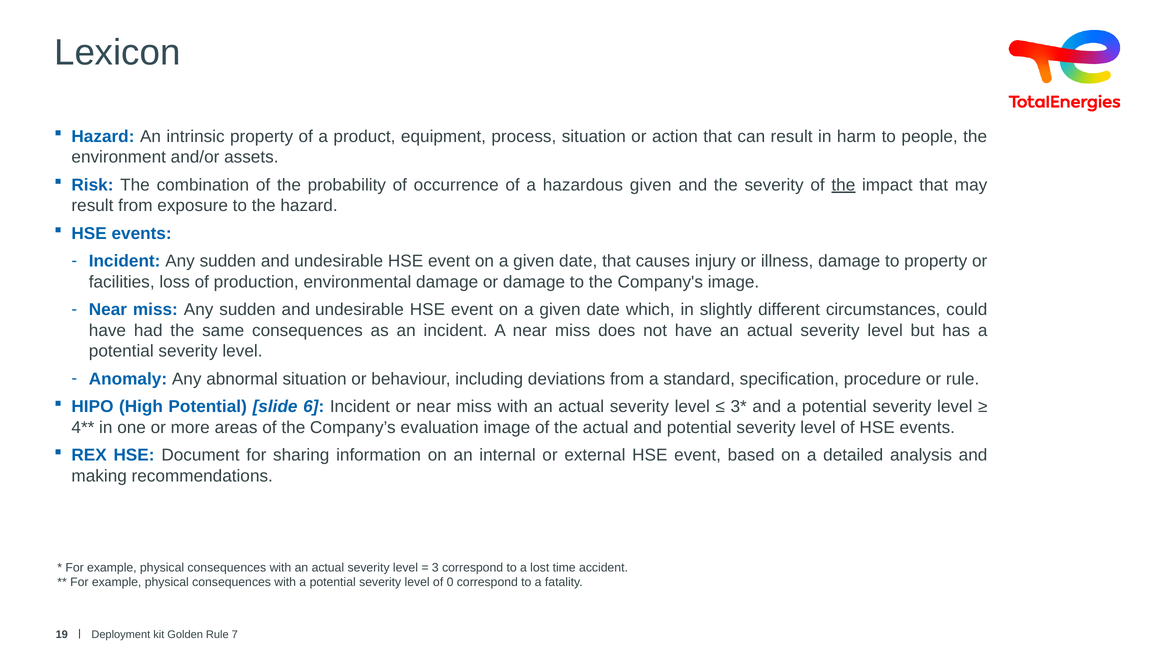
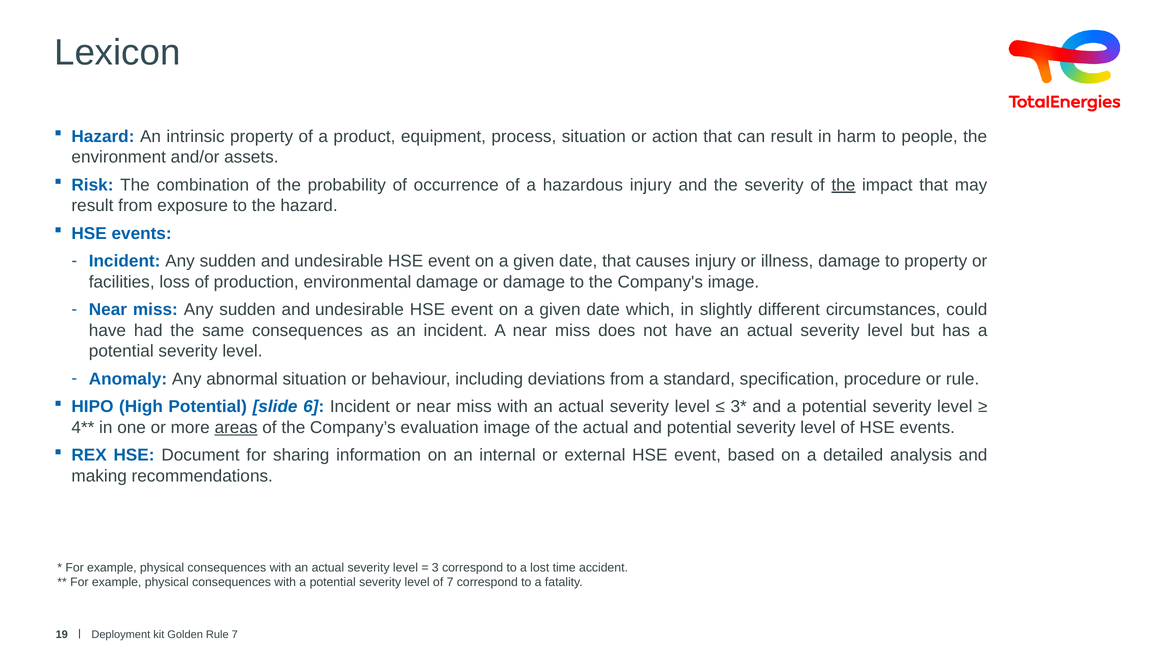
hazardous given: given -> injury
areas underline: none -> present
of 0: 0 -> 7
